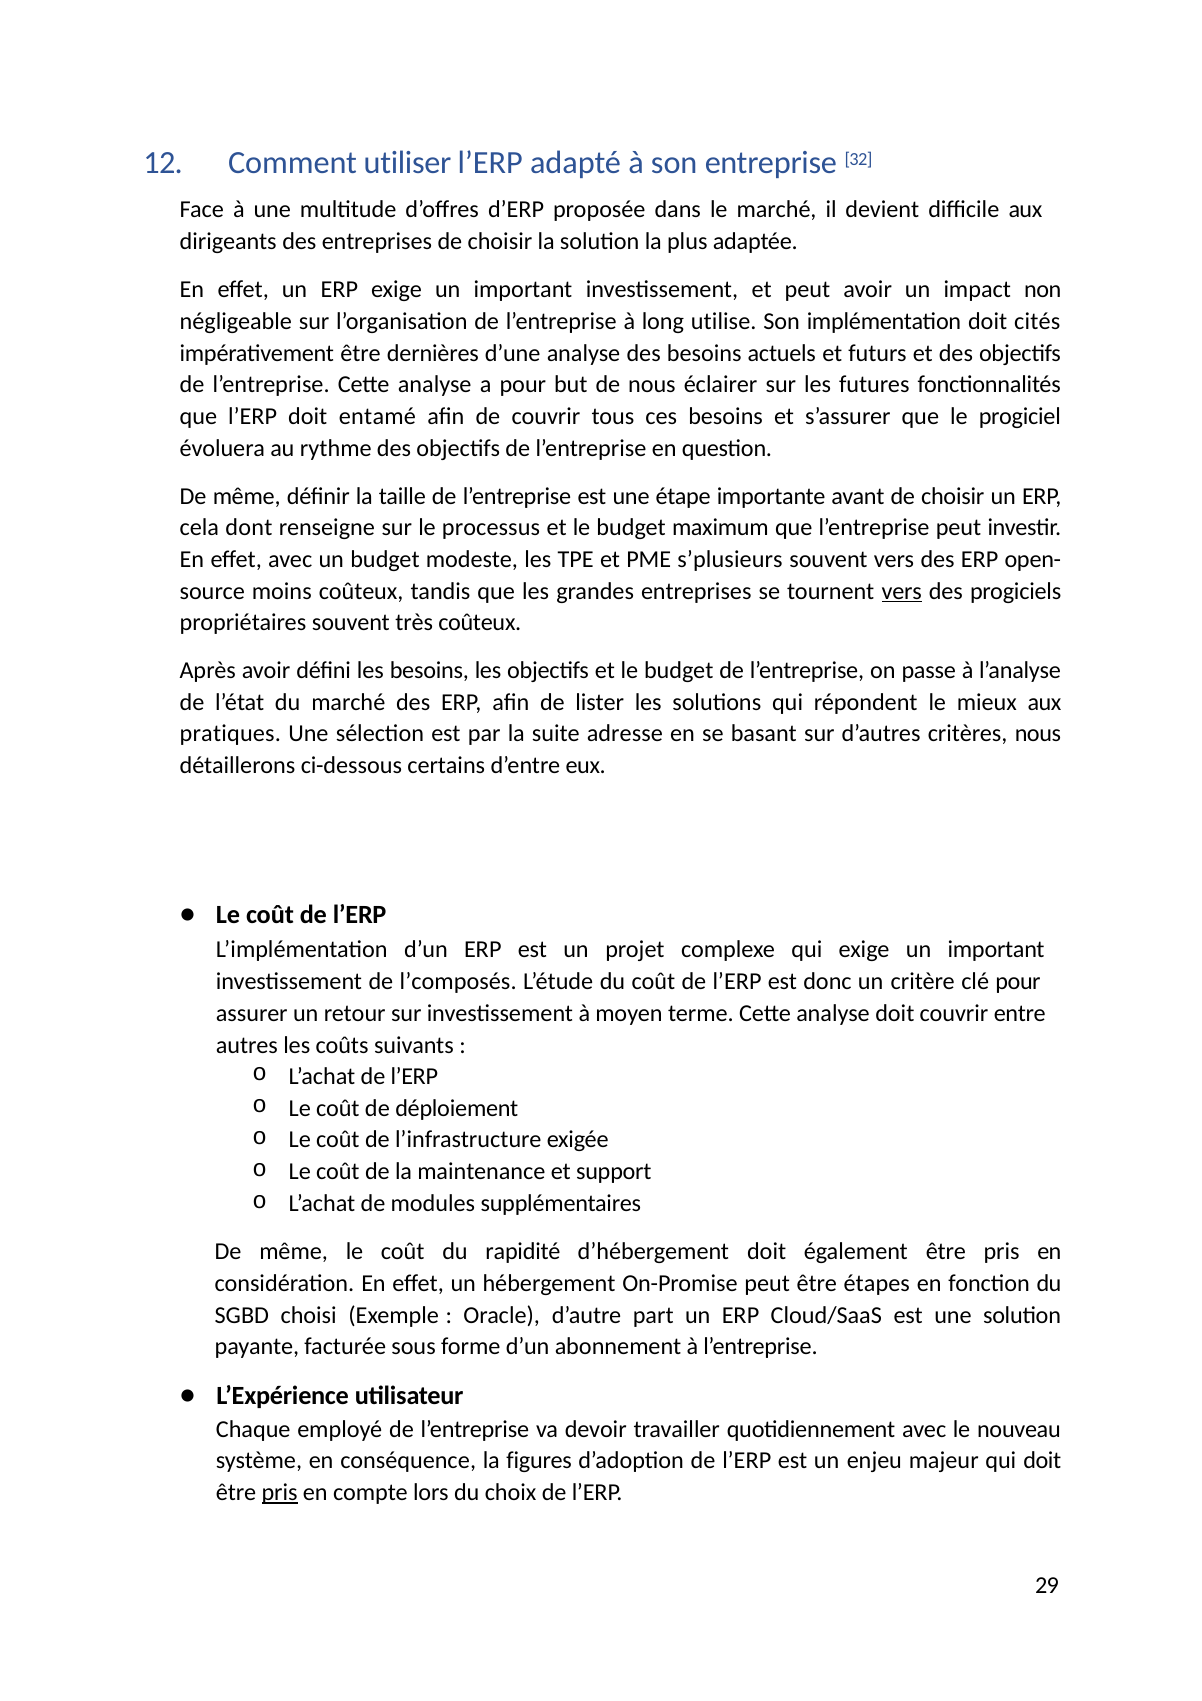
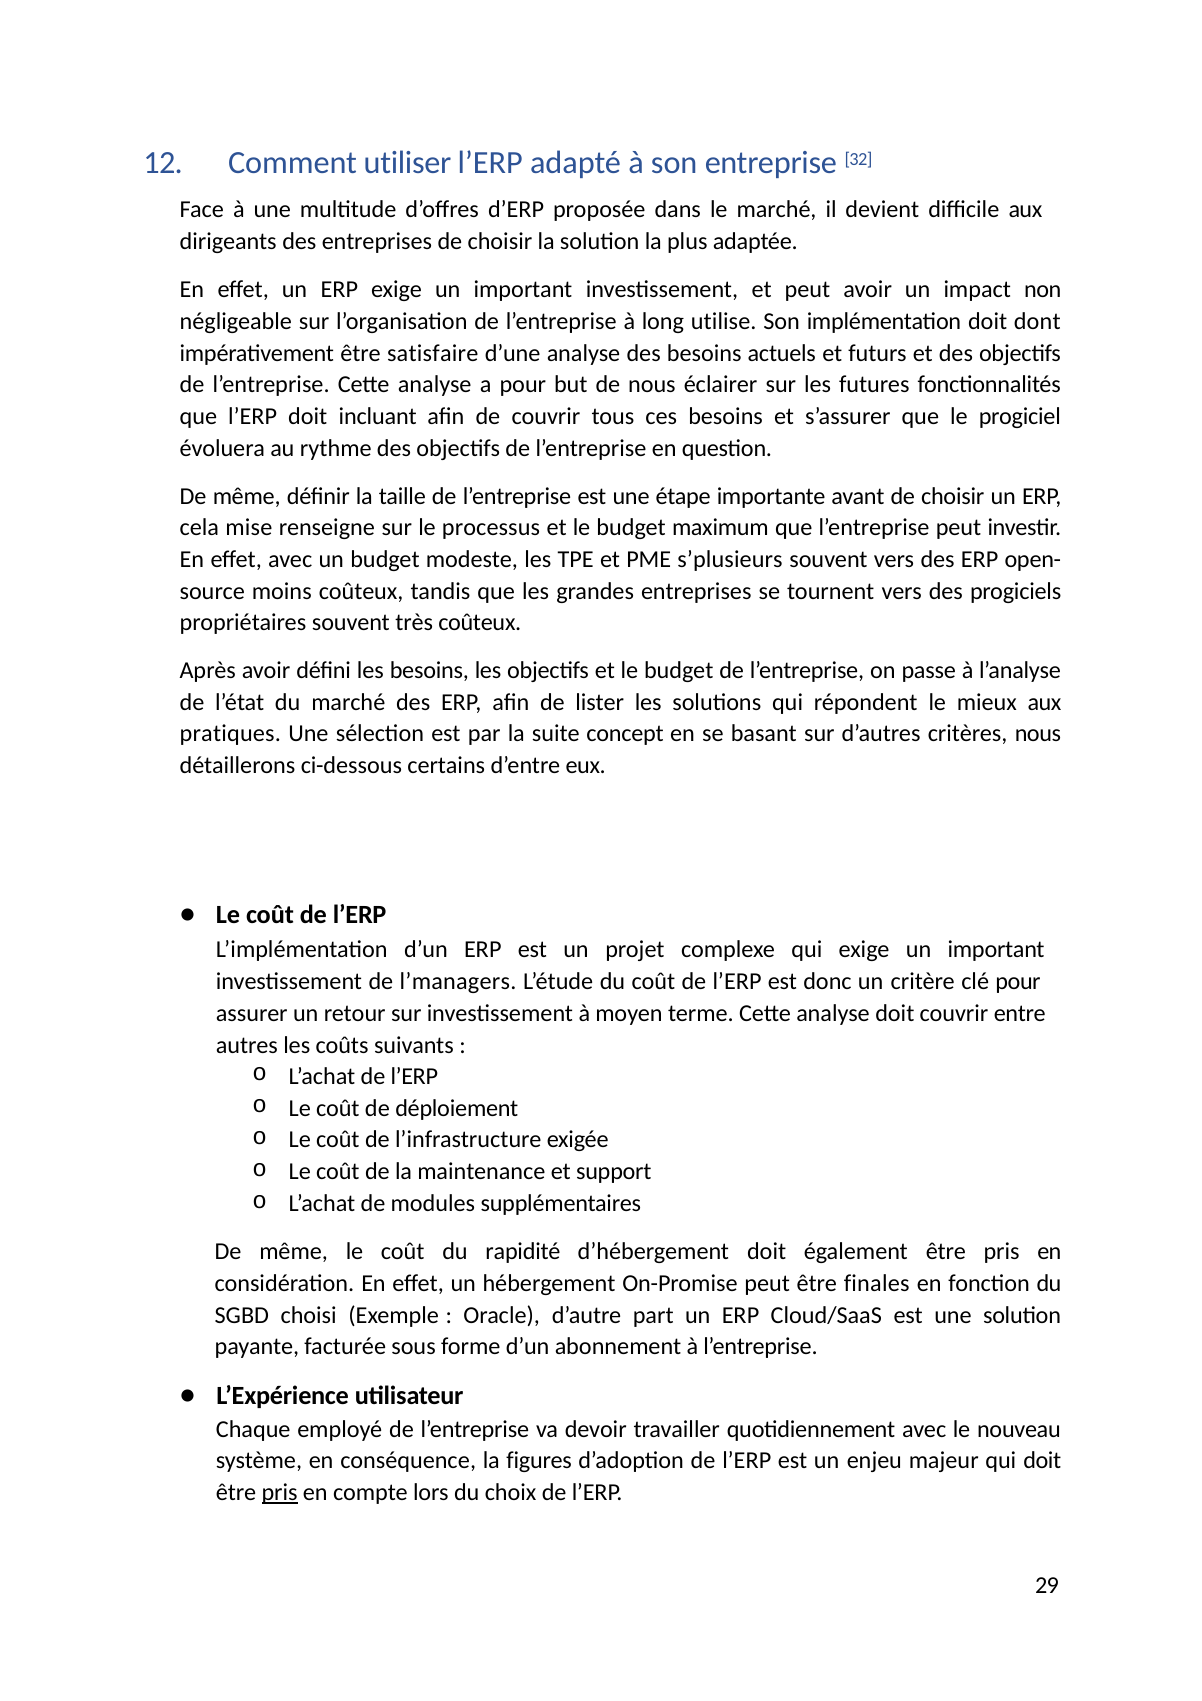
cités: cités -> dont
dernières: dernières -> satisfaire
entamé: entamé -> incluant
dont: dont -> mise
vers at (902, 591) underline: present -> none
adresse: adresse -> concept
l’composés: l’composés -> l’managers
étapes: étapes -> finales
